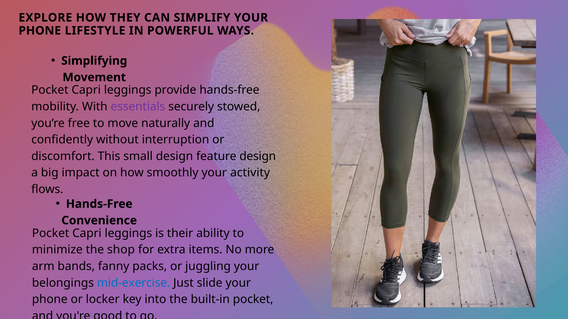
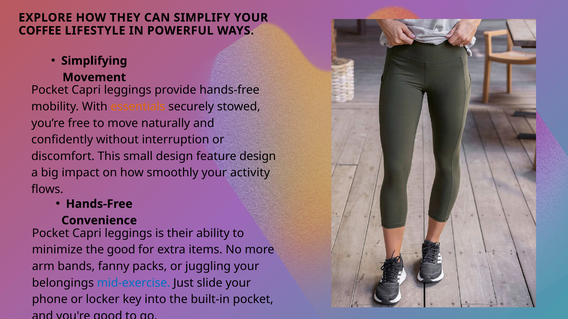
PHONE at (40, 31): PHONE -> COFFEE
essentials colour: purple -> orange
the shop: shop -> good
